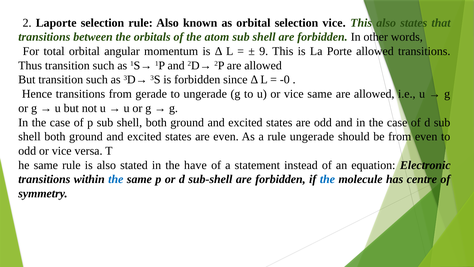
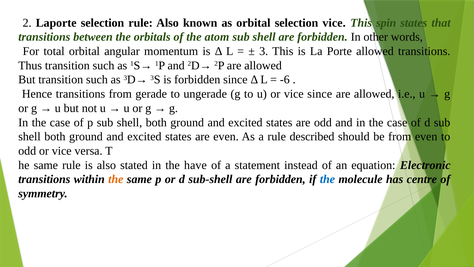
This also: also -> spin
9: 9 -> 3
-0: -0 -> -6
vice same: same -> since
rule ungerade: ungerade -> described
the at (116, 179) colour: blue -> orange
